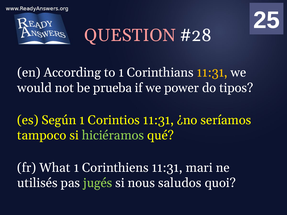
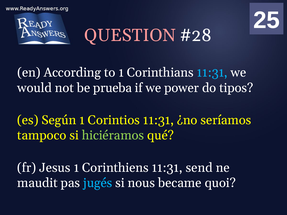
11:31 at (212, 73) colour: yellow -> light blue
What: What -> Jesus
mari: mari -> send
utilisés: utilisés -> maudit
jugés colour: light green -> light blue
saludos: saludos -> became
